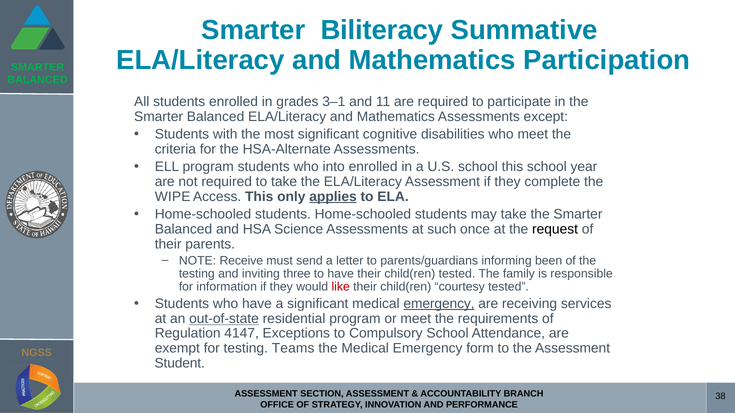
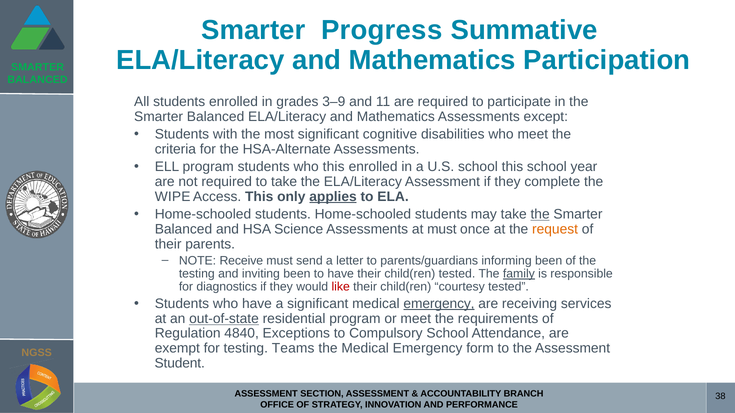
Biliteracy: Biliteracy -> Progress
3–1: 3–1 -> 3–9
who into: into -> this
the at (540, 215) underline: none -> present
at such: such -> must
request colour: black -> orange
inviting three: three -> been
family underline: none -> present
information: information -> diagnostics
4147: 4147 -> 4840
